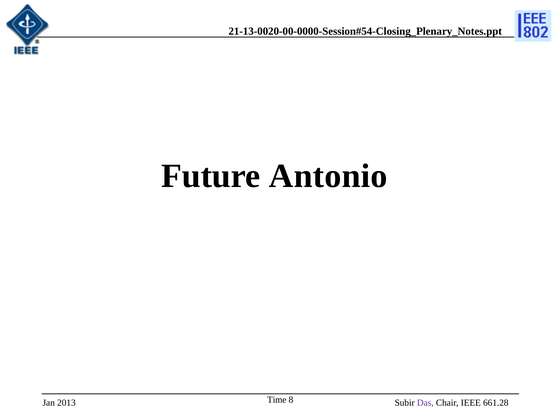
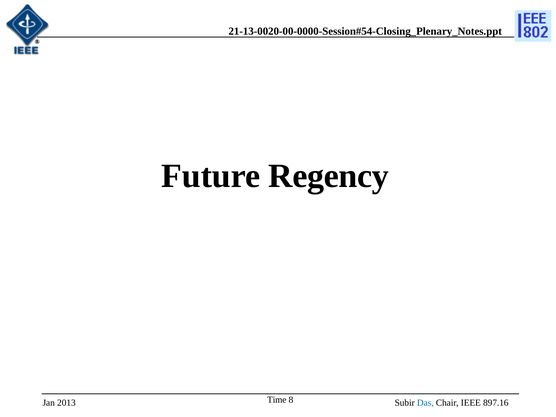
Antonio: Antonio -> Regency
Das colour: purple -> blue
661.28: 661.28 -> 897.16
